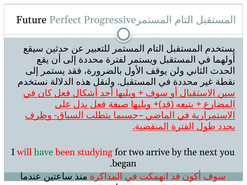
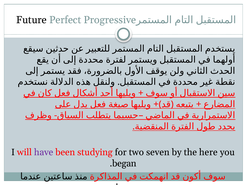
have colour: green -> purple
arrive: arrive -> seven
next: next -> here
